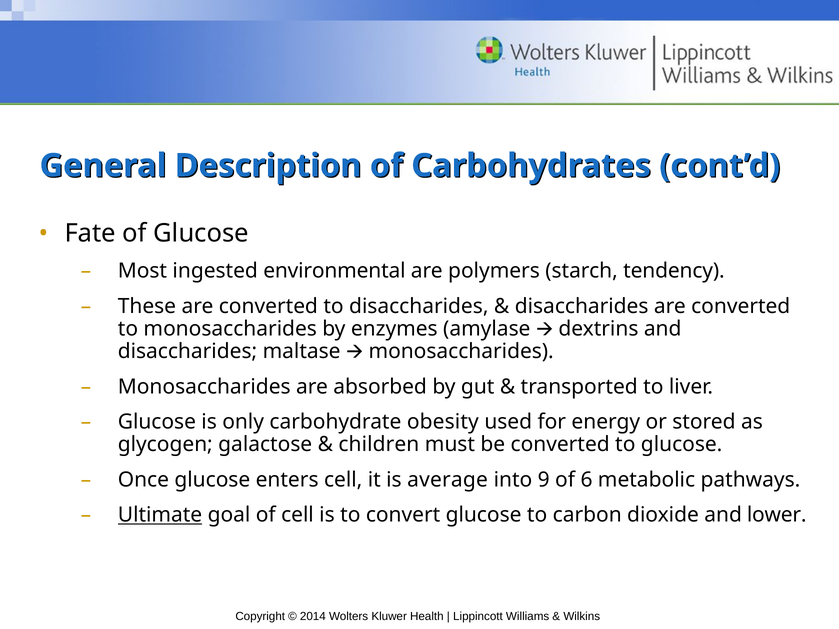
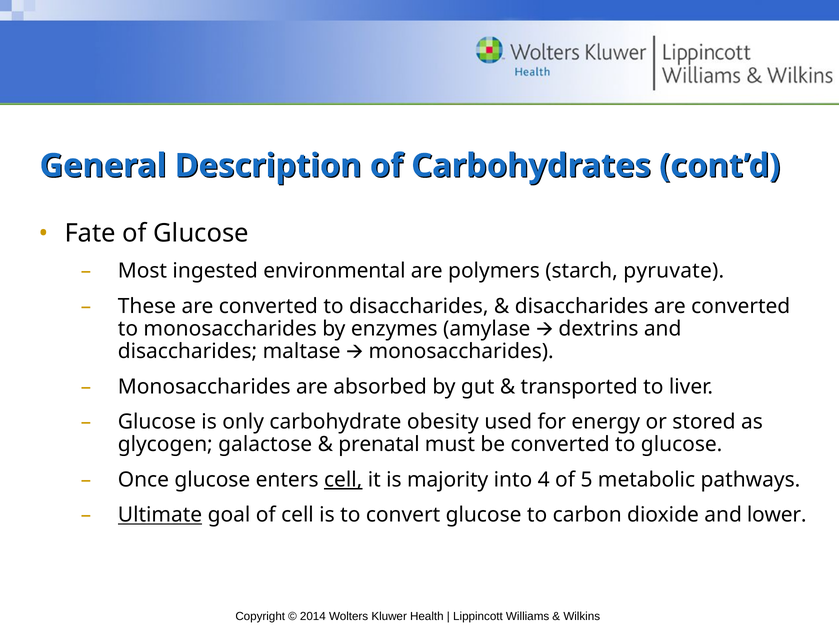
tendency: tendency -> pyruvate
children: children -> prenatal
cell at (343, 480) underline: none -> present
average: average -> majority
9: 9 -> 4
6: 6 -> 5
